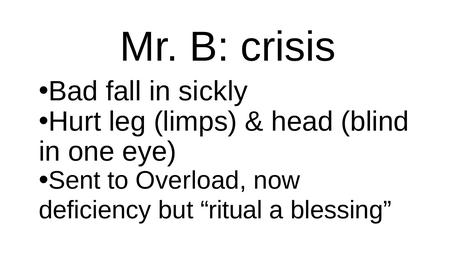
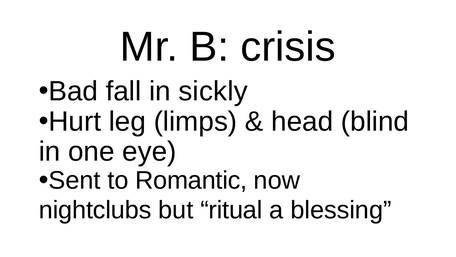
Overload: Overload -> Romantic
deficiency: deficiency -> nightclubs
